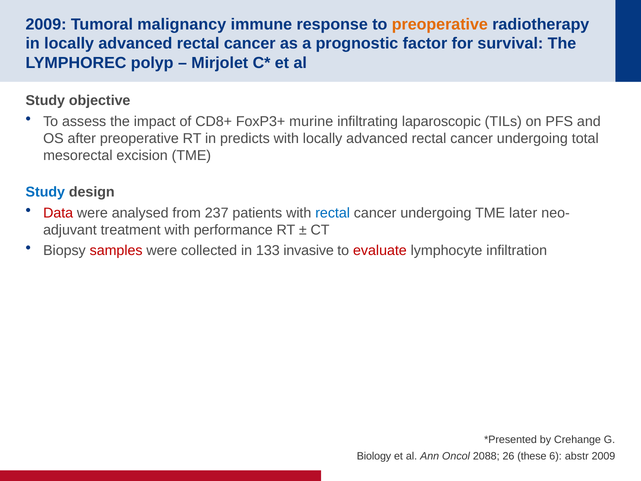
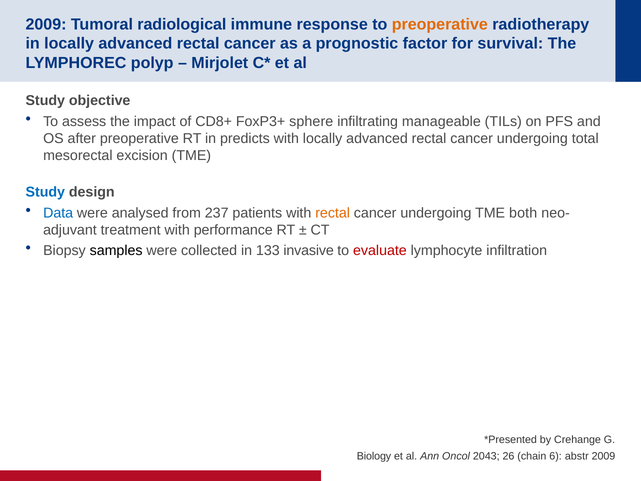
malignancy: malignancy -> radiological
murine: murine -> sphere
laparoscopic: laparoscopic -> manageable
Data colour: red -> blue
rectal at (333, 213) colour: blue -> orange
later: later -> both
samples colour: red -> black
2088: 2088 -> 2043
these: these -> chain
